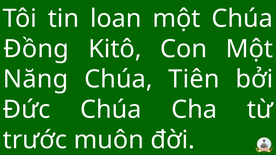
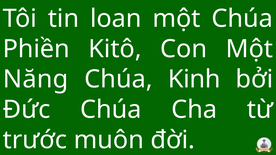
Đồng: Đồng -> Phiền
Tiên: Tiên -> Kinh
